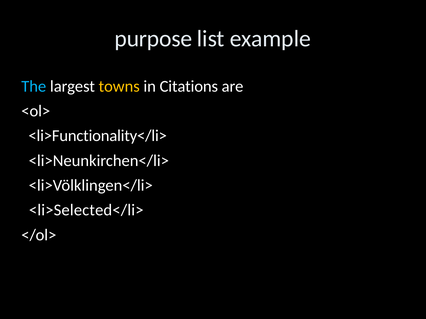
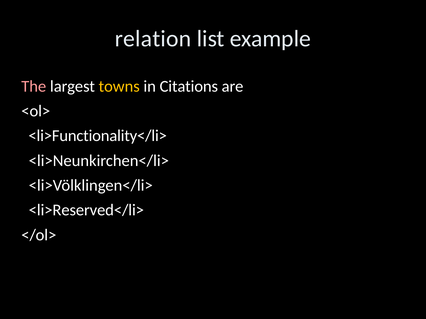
purpose: purpose -> relation
The colour: light blue -> pink
<li>Selected</li>: <li>Selected</li> -> <li>Reserved</li>
